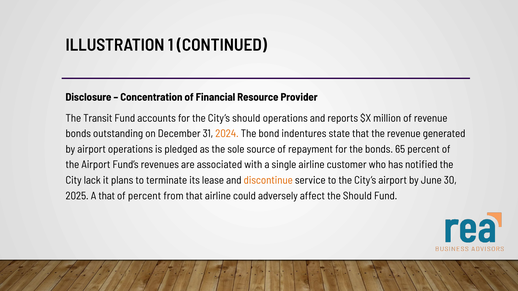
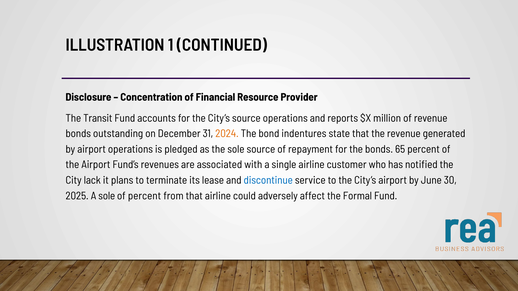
City’s should: should -> source
discontinue colour: orange -> blue
A that: that -> sole
the Should: Should -> Formal
